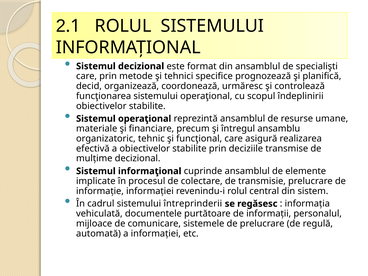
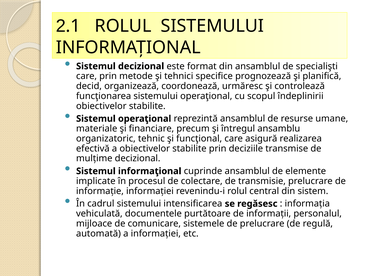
întreprinderii: întreprinderii -> intensificarea
